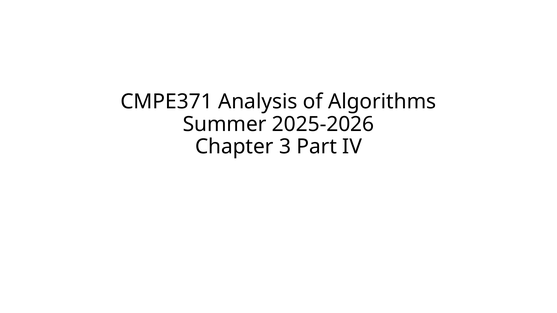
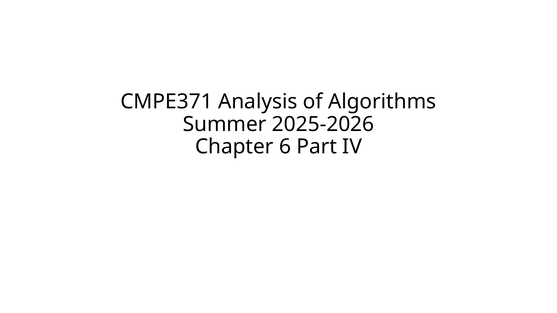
3: 3 -> 6
